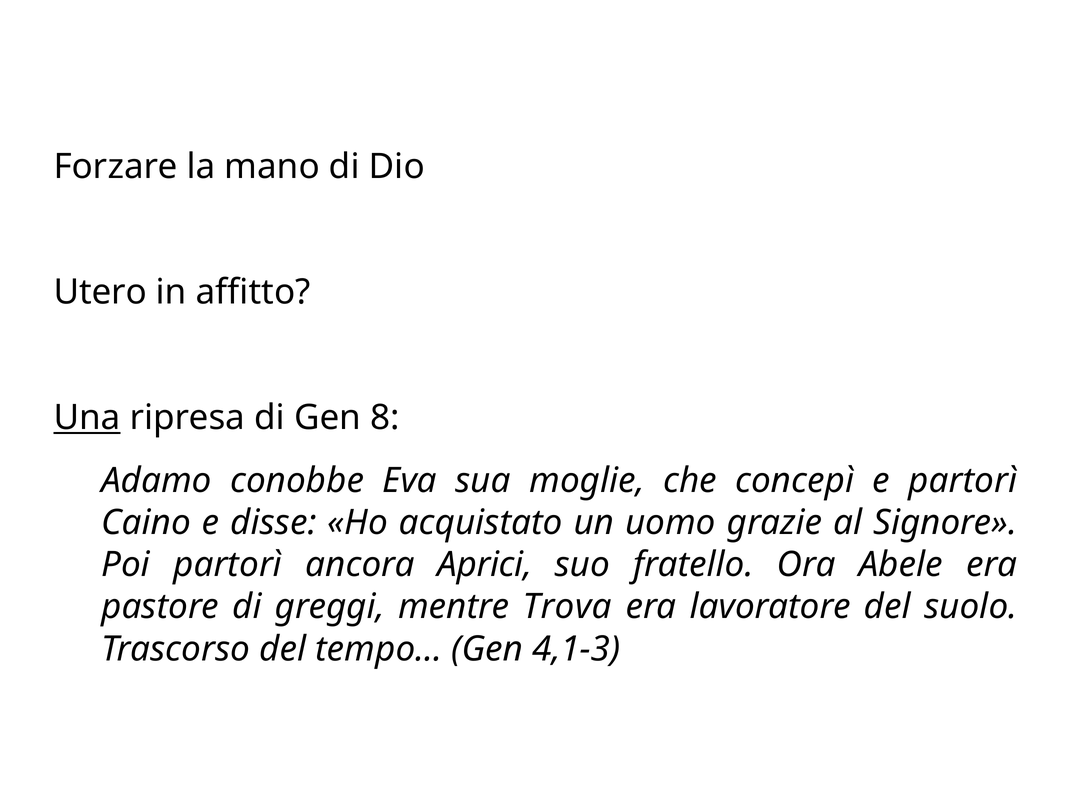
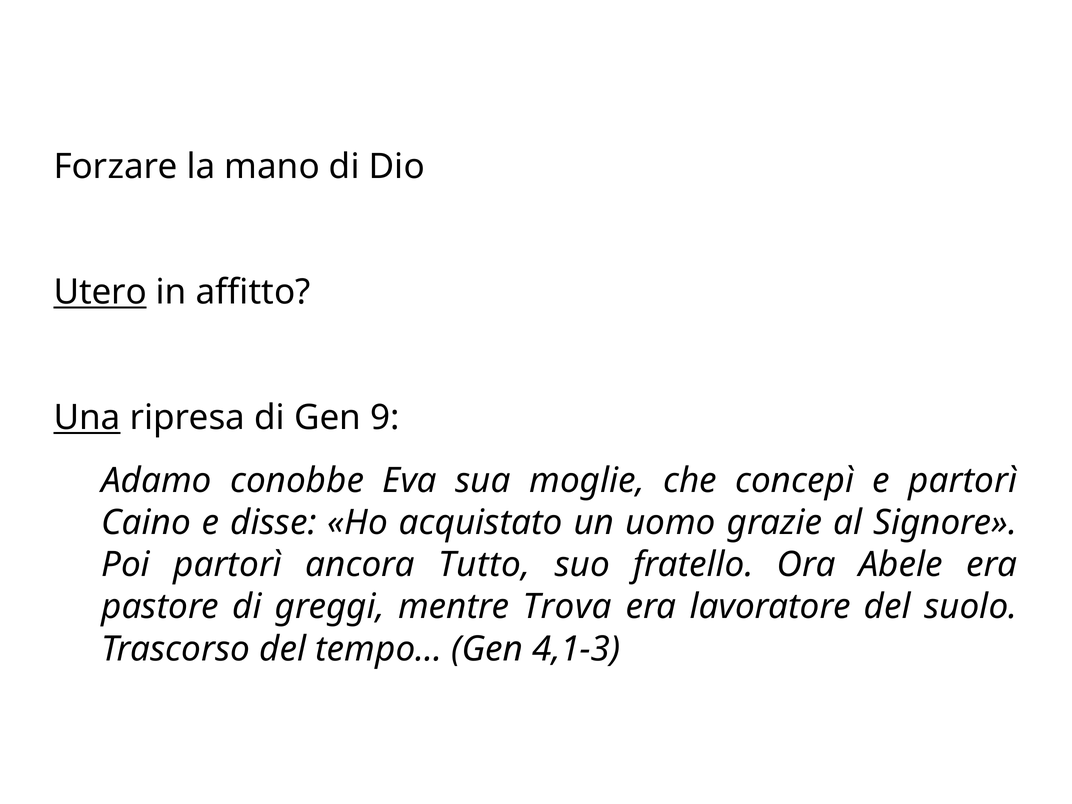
Utero underline: none -> present
8: 8 -> 9
Aprici: Aprici -> Tutto
